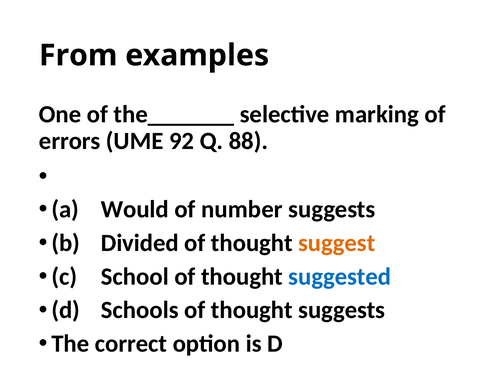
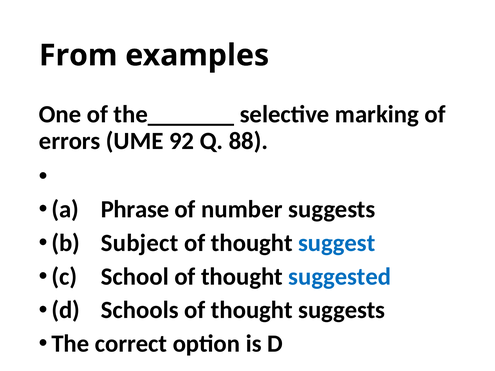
Would: Would -> Phrase
Divided: Divided -> Subject
suggest colour: orange -> blue
